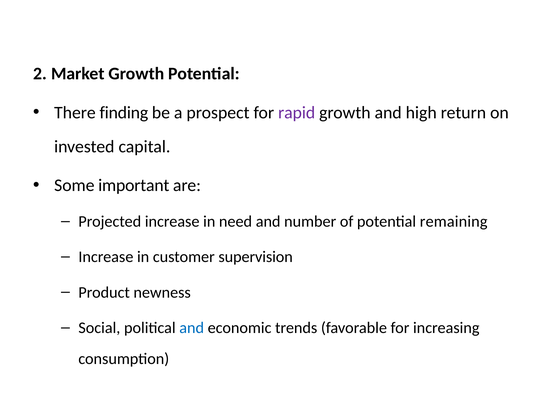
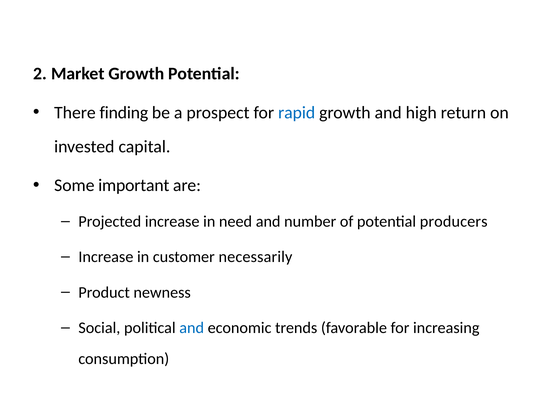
rapid colour: purple -> blue
remaining: remaining -> producers
supervision: supervision -> necessarily
